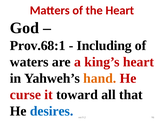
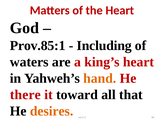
Prov.68:1: Prov.68:1 -> Prov.85:1
curse: curse -> there
desires colour: blue -> orange
